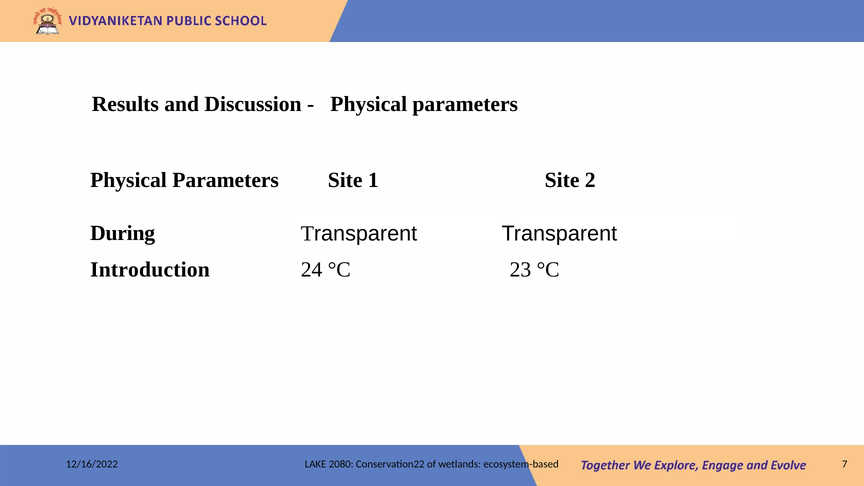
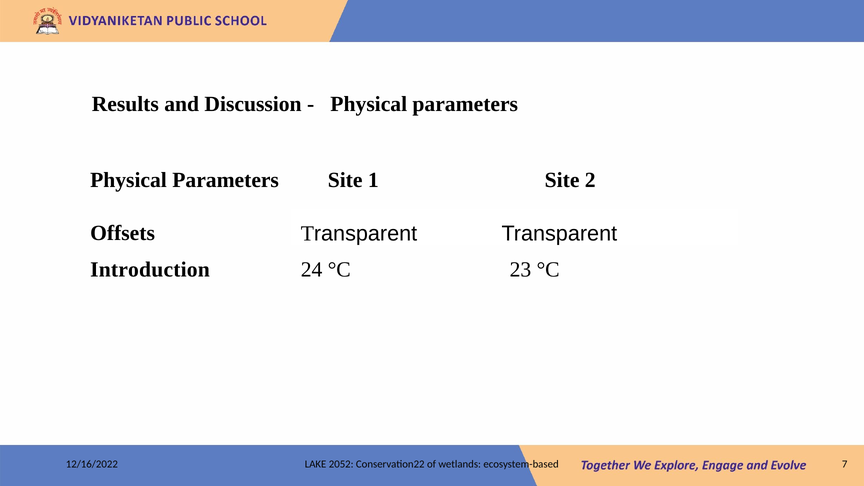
During: During -> Offsets
2080: 2080 -> 2052
